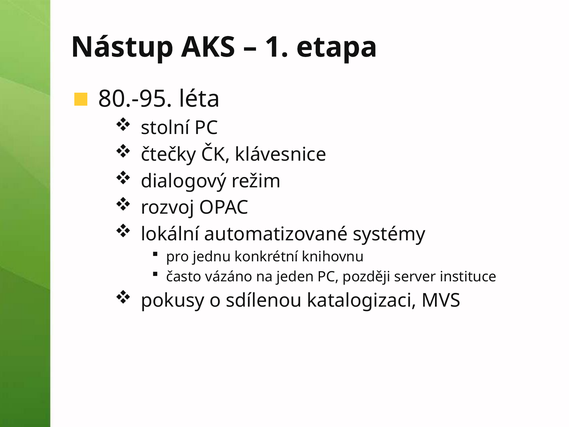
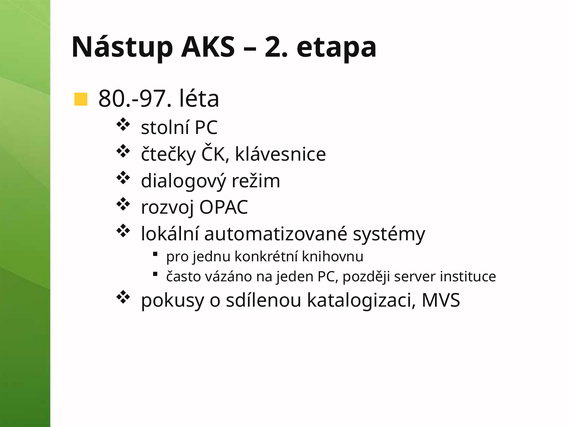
1: 1 -> 2
80.-95: 80.-95 -> 80.-97
